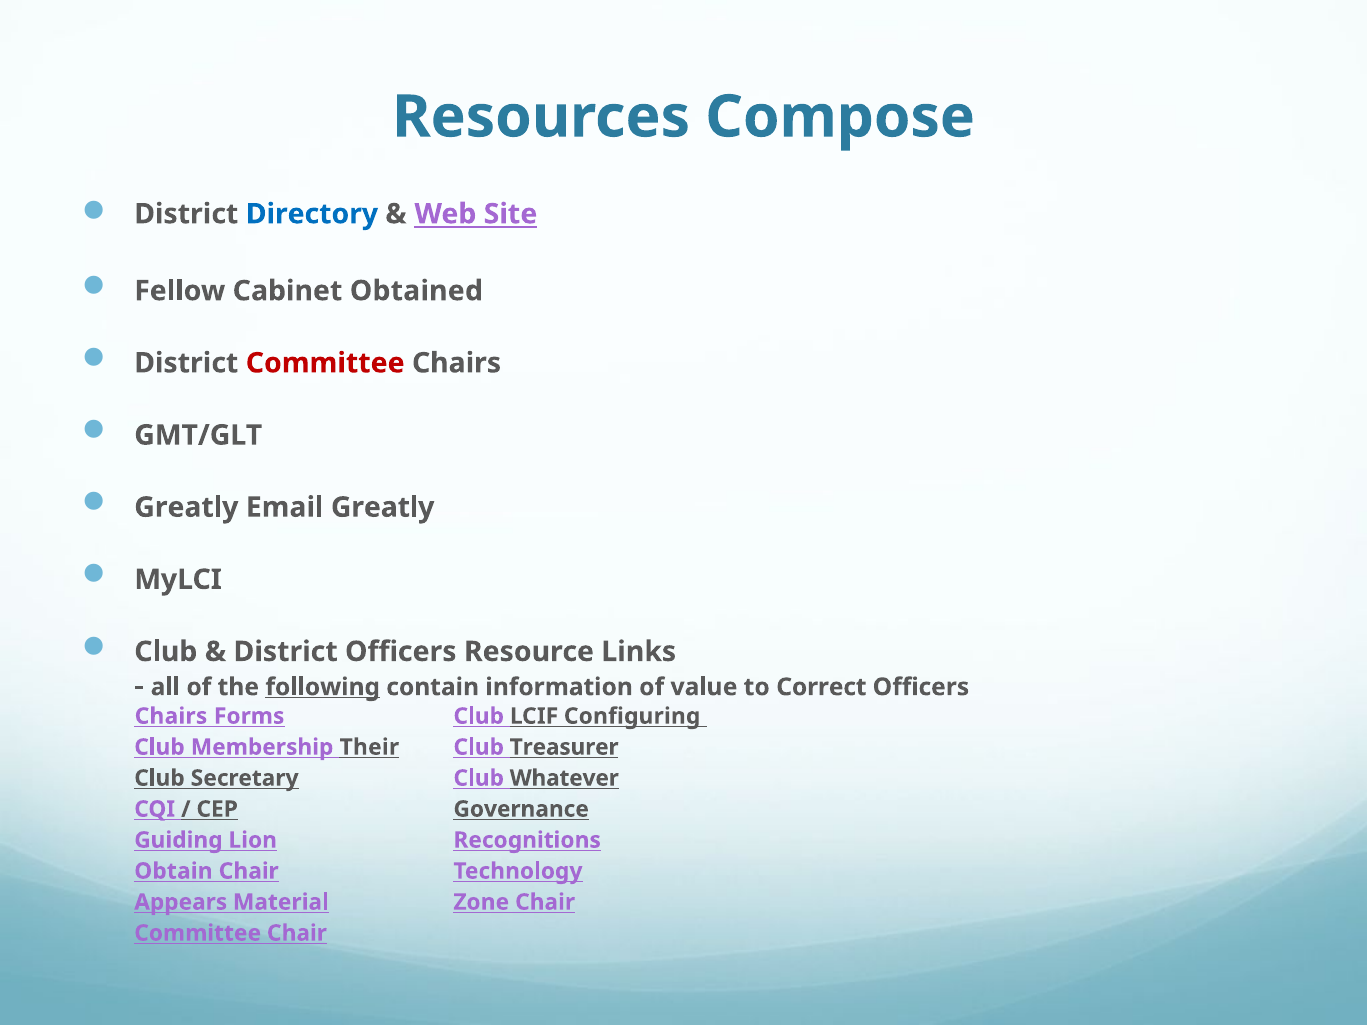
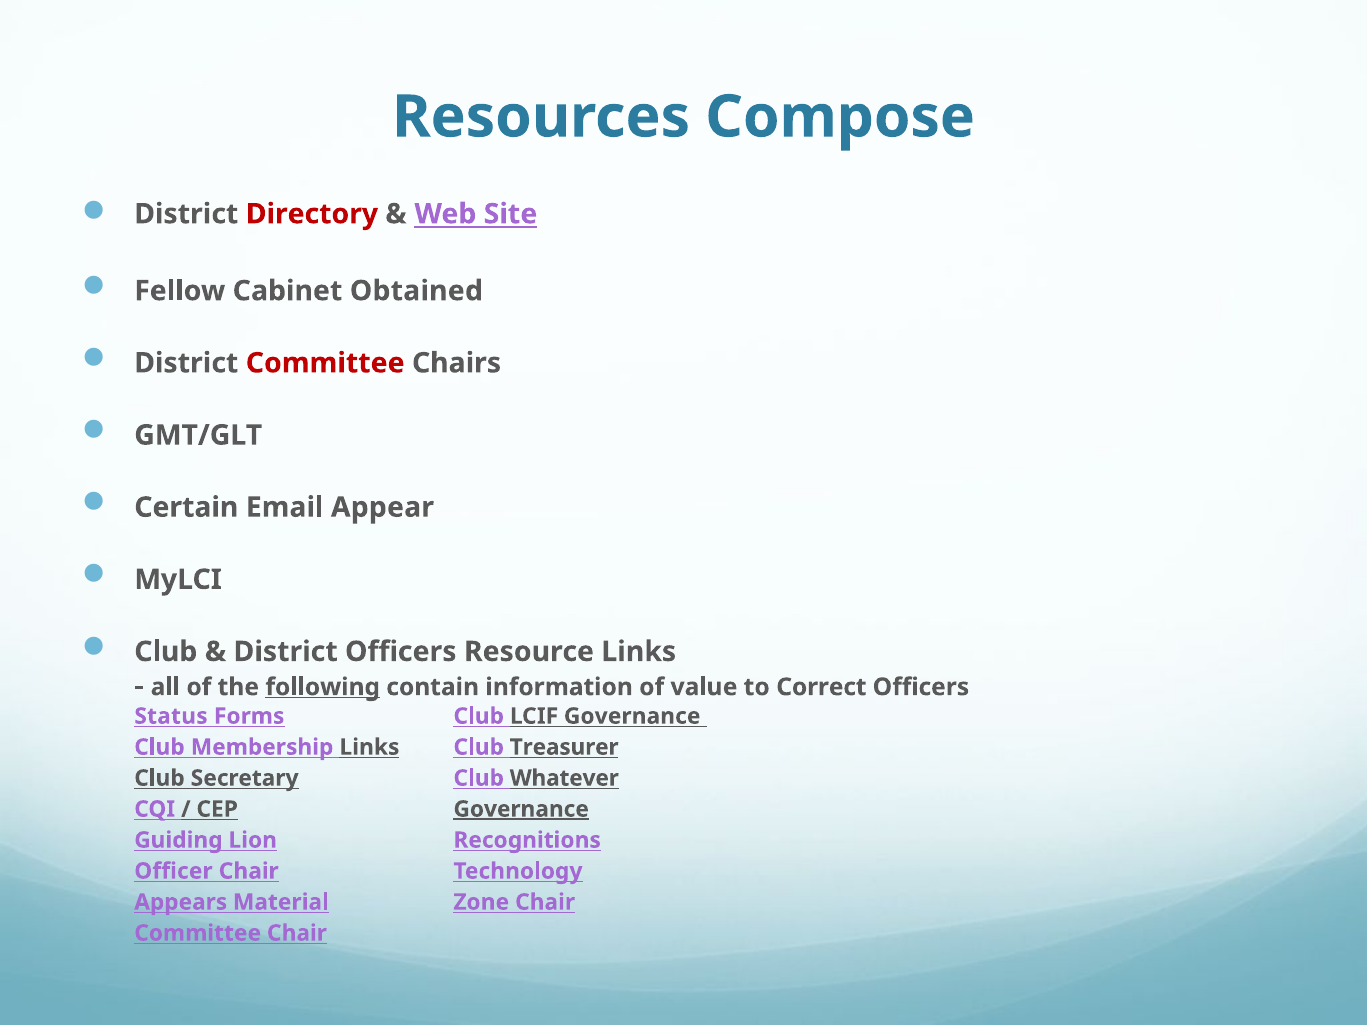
Directory colour: blue -> red
Greatly at (186, 507): Greatly -> Certain
Email Greatly: Greatly -> Appear
Chairs at (171, 716): Chairs -> Status
LCIF Configuring: Configuring -> Governance
Membership Their: Their -> Links
Governance at (521, 809) underline: none -> present
Obtain: Obtain -> Officer
